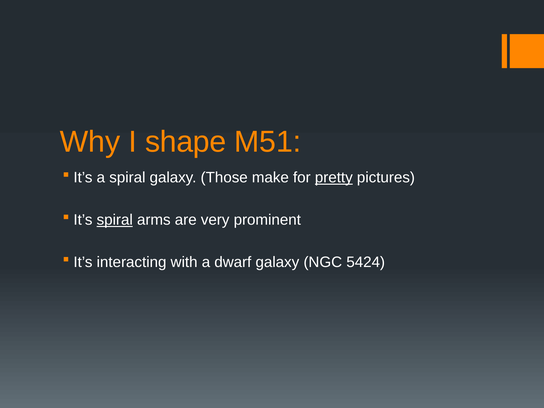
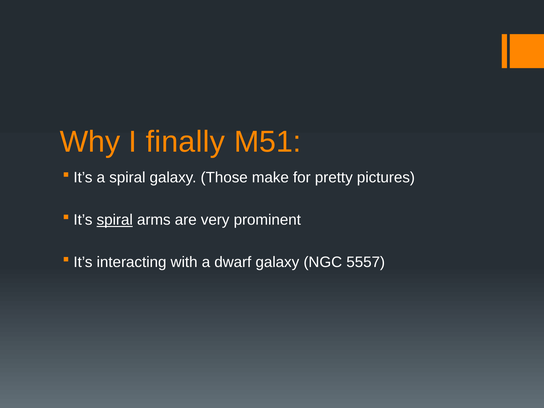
shape: shape -> finally
pretty underline: present -> none
5424: 5424 -> 5557
